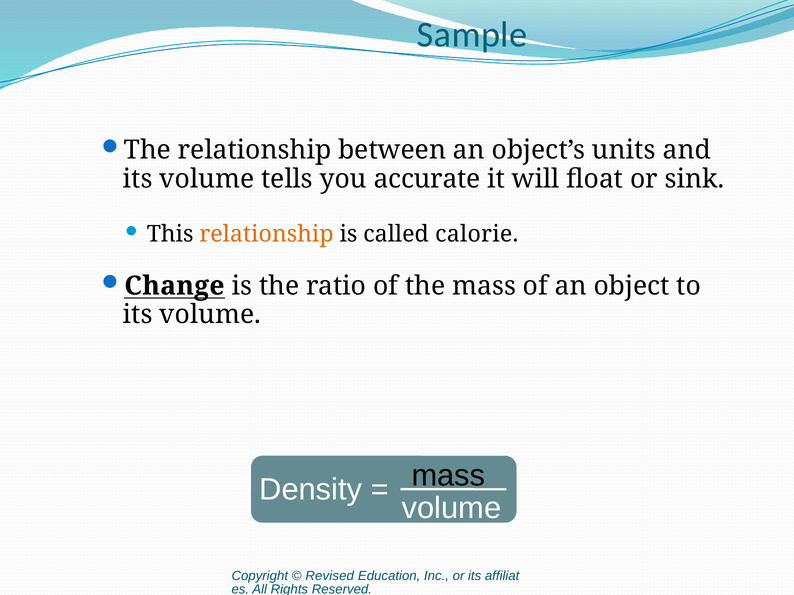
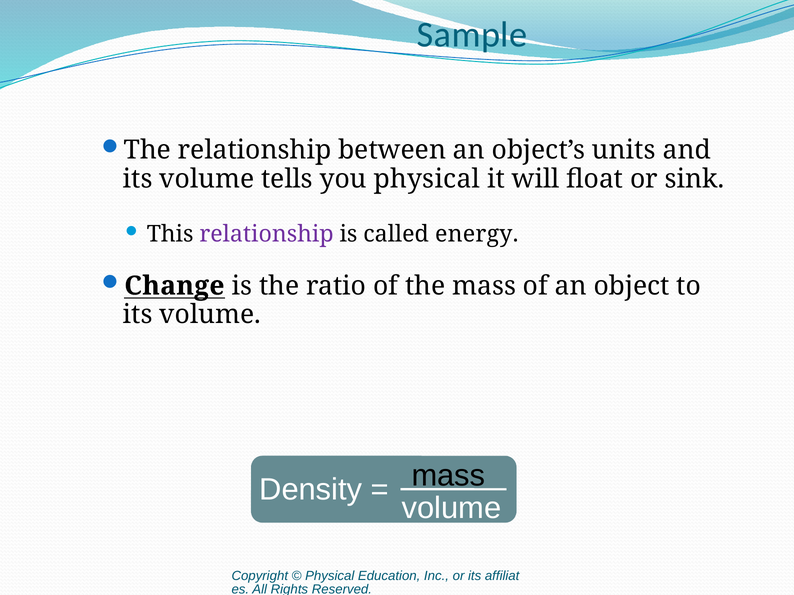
you accurate: accurate -> physical
relationship at (267, 234) colour: orange -> purple
calorie: calorie -> energy
Revised at (330, 577): Revised -> Physical
